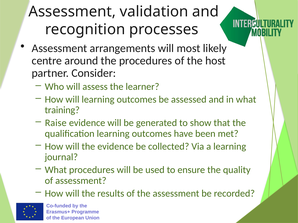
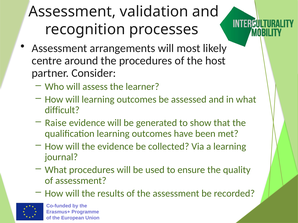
training: training -> difficult
